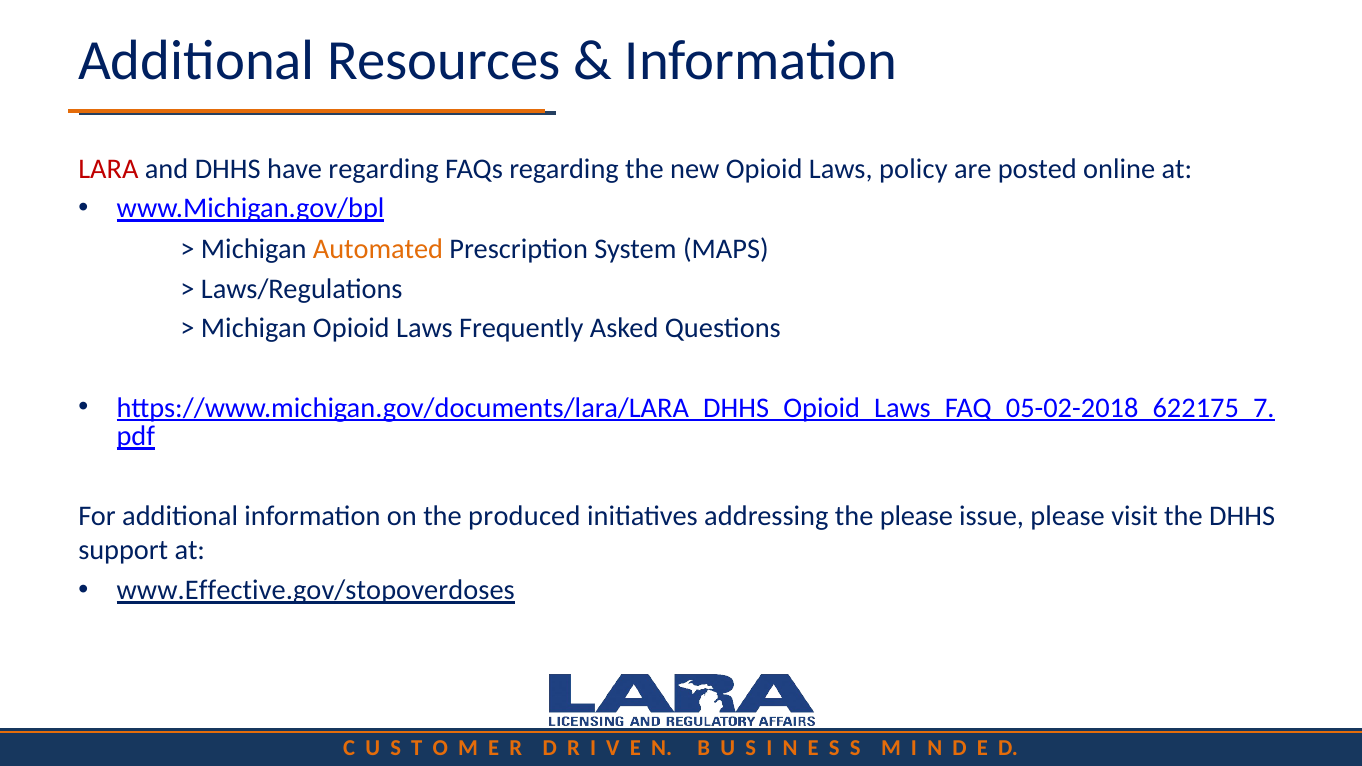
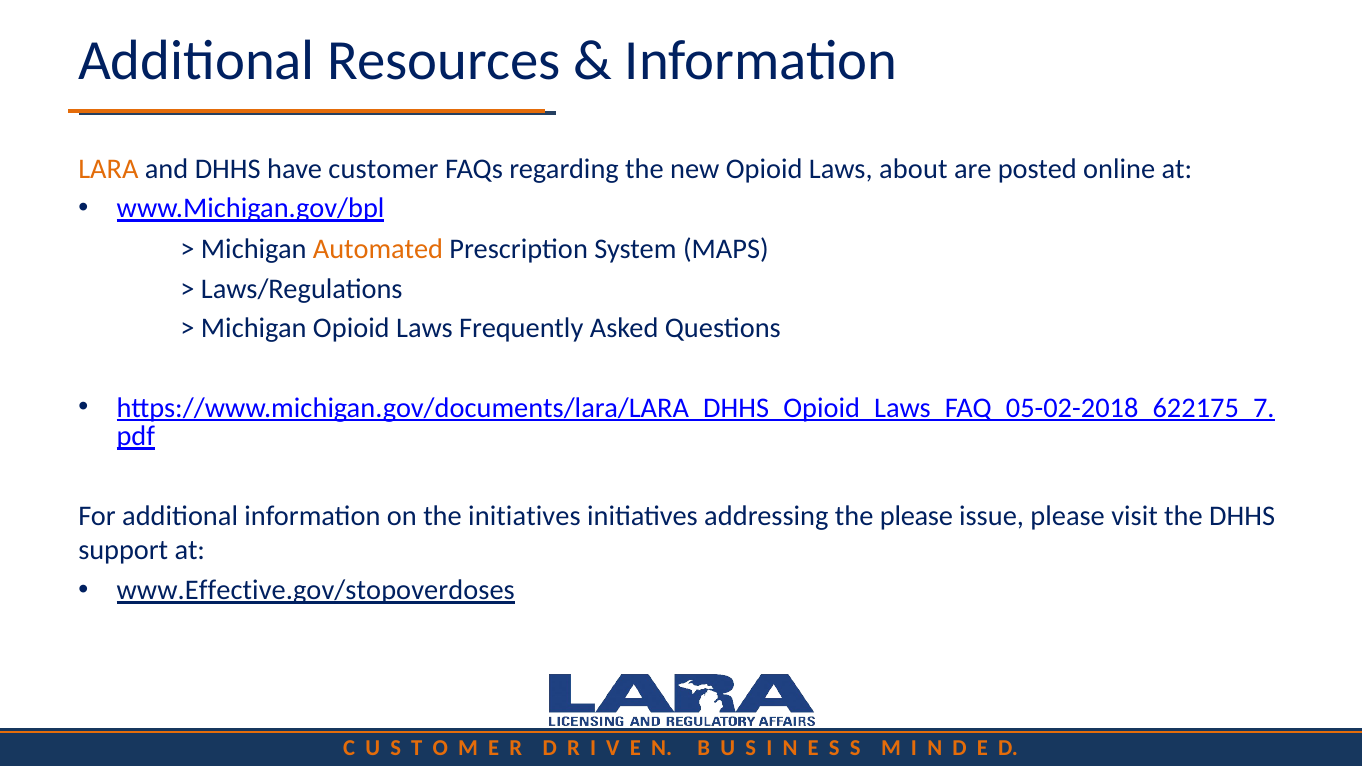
LARA colour: red -> orange
have regarding: regarding -> customer
policy: policy -> about
the produced: produced -> initiatives
